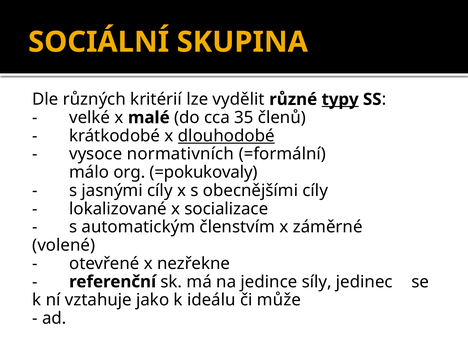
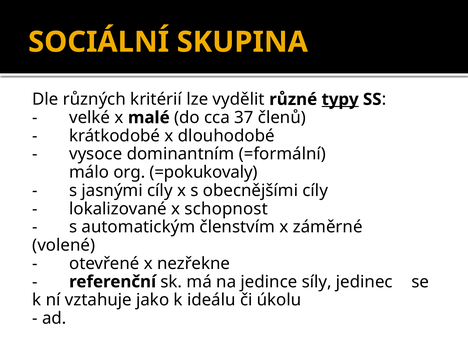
35: 35 -> 37
dlouhodobé underline: present -> none
normativních: normativních -> dominantním
socializace: socializace -> schopnost
může: může -> úkolu
